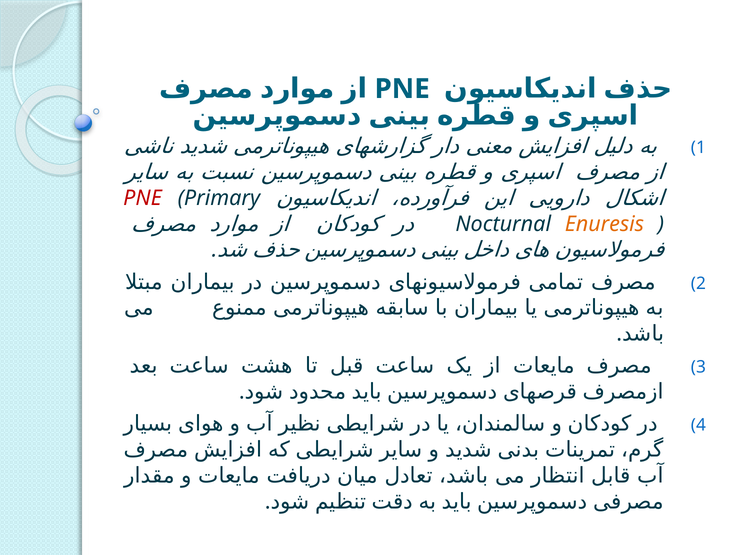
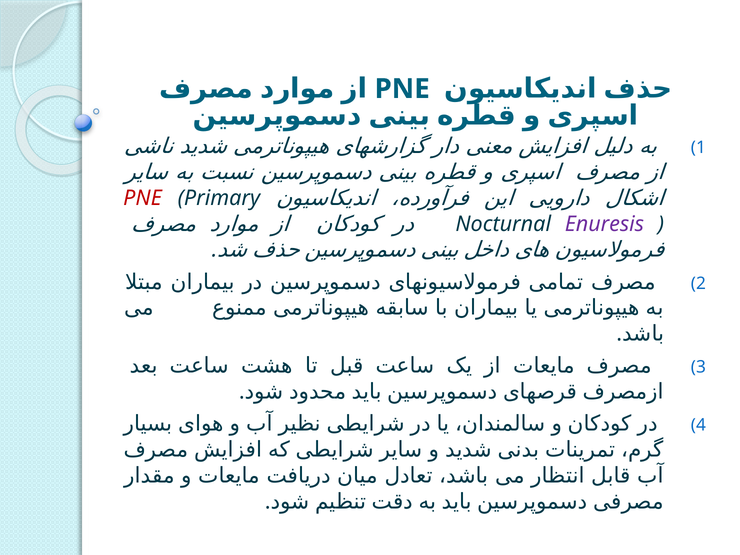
Enuresis colour: orange -> purple
